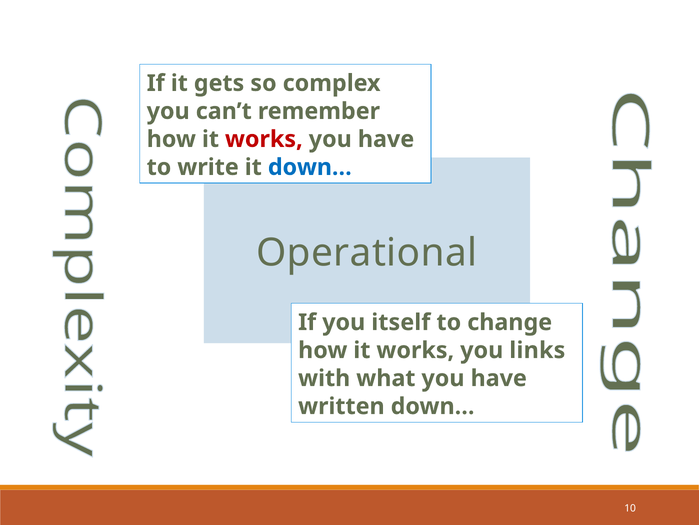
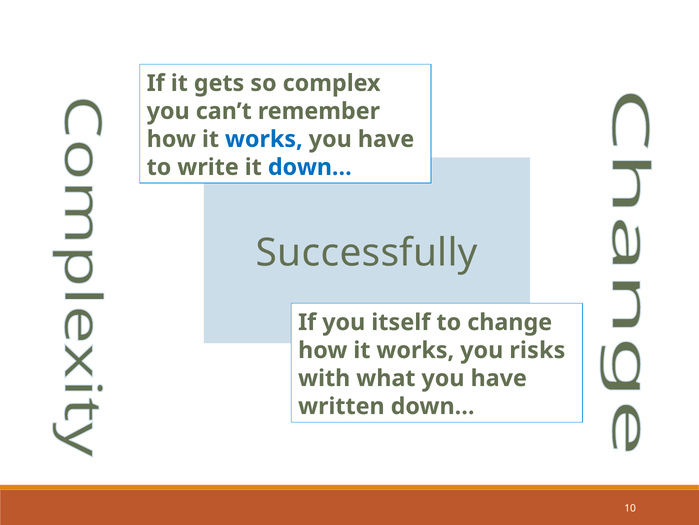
works at (264, 139) colour: red -> blue
Operational: Operational -> Successfully
links: links -> risks
